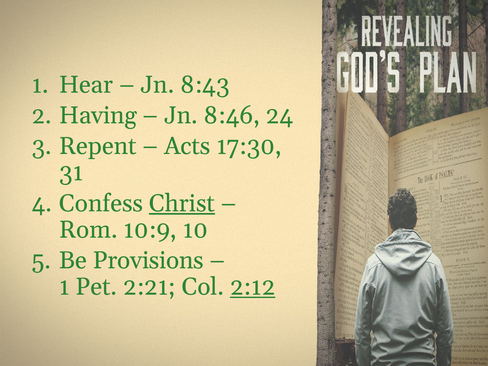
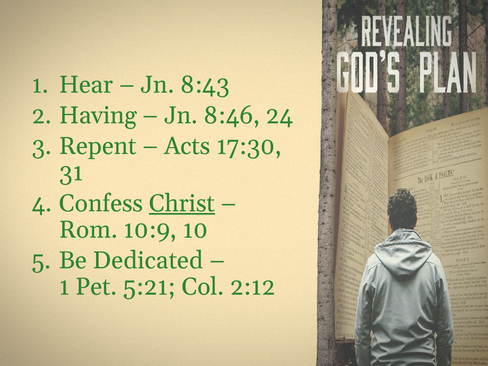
Provisions: Provisions -> Dedicated
2:21: 2:21 -> 5:21
2:12 underline: present -> none
